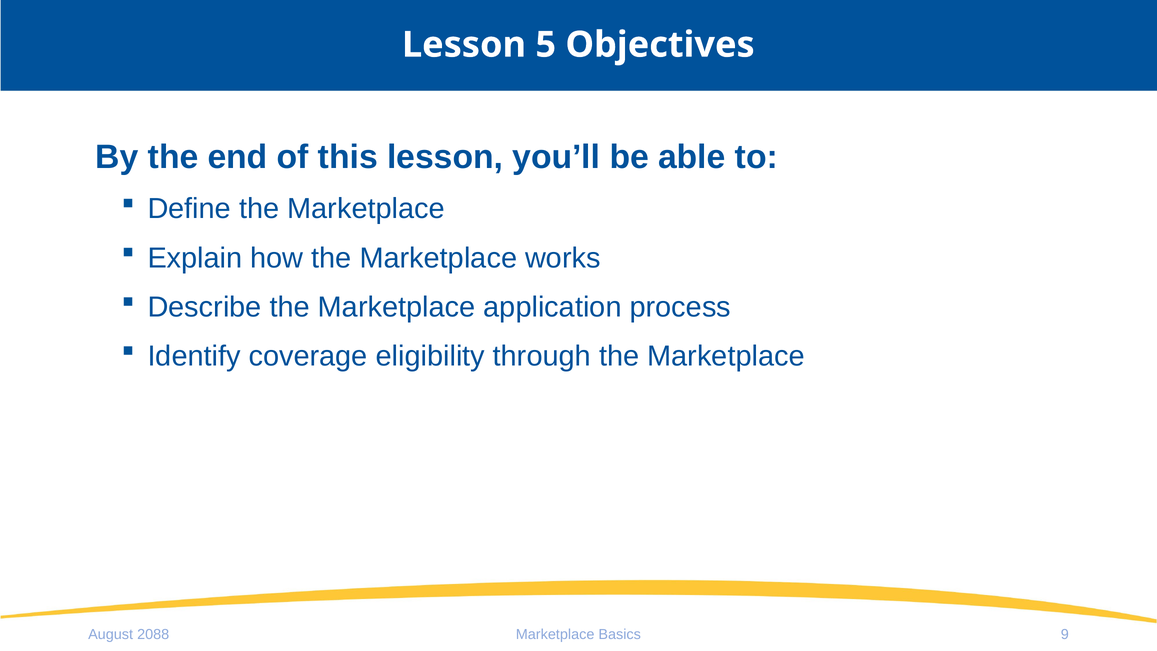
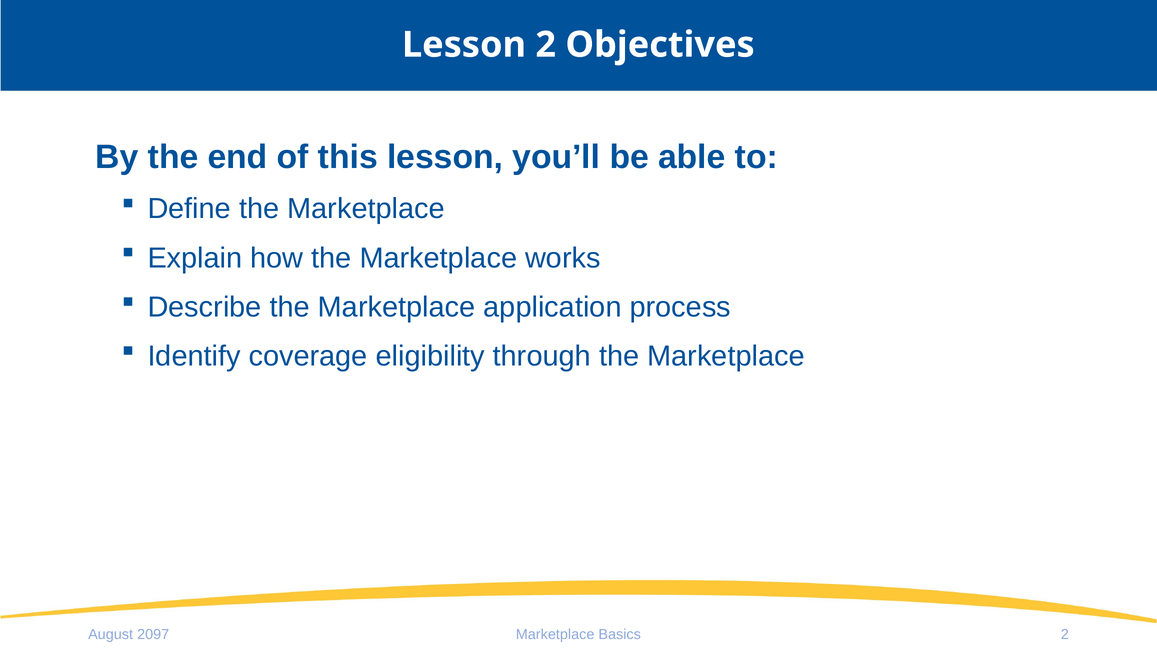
Lesson 5: 5 -> 2
2088: 2088 -> 2097
Basics 9: 9 -> 2
